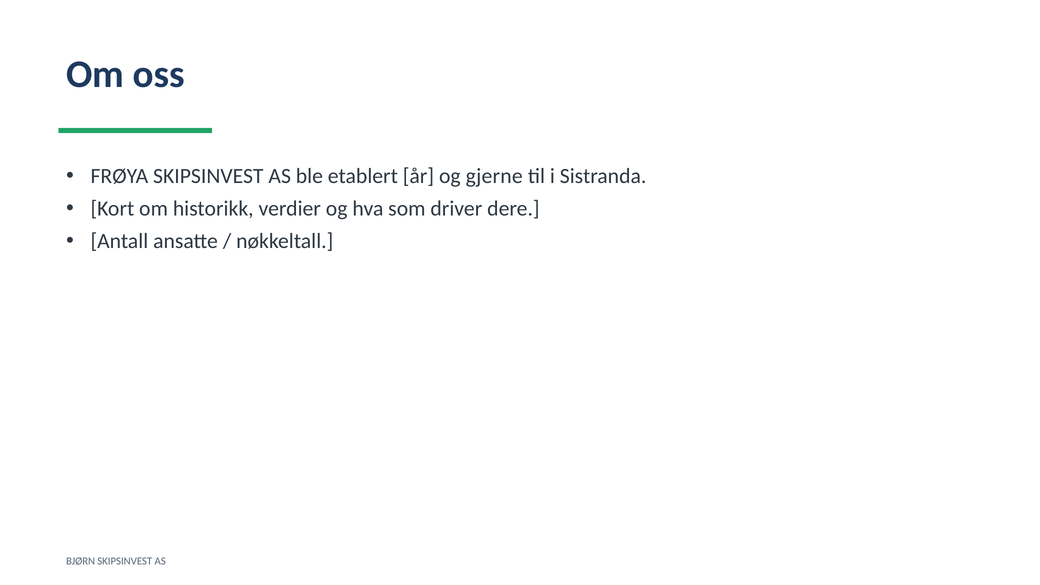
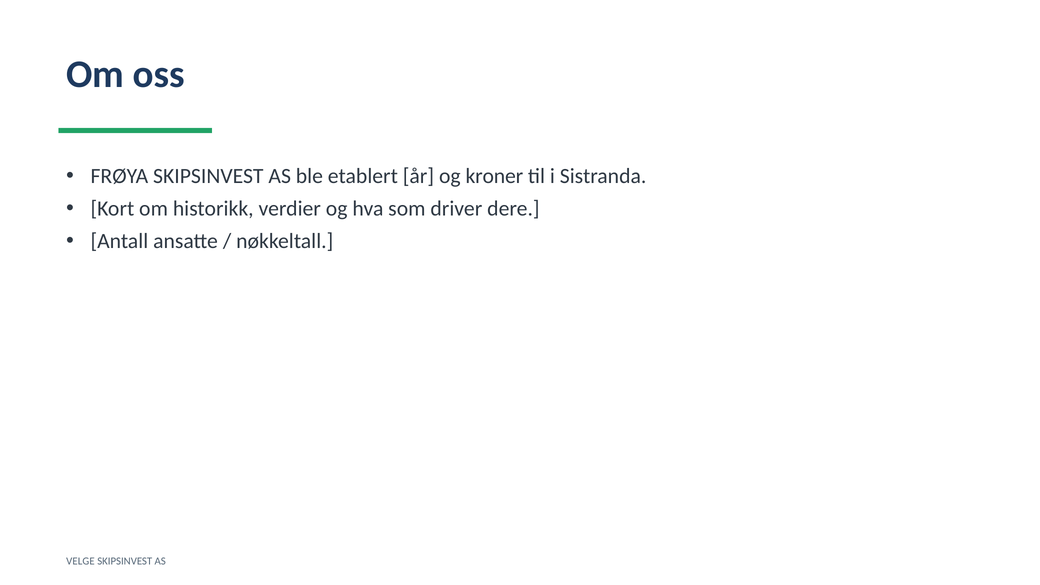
gjerne: gjerne -> kroner
BJØRN: BJØRN -> VELGE
